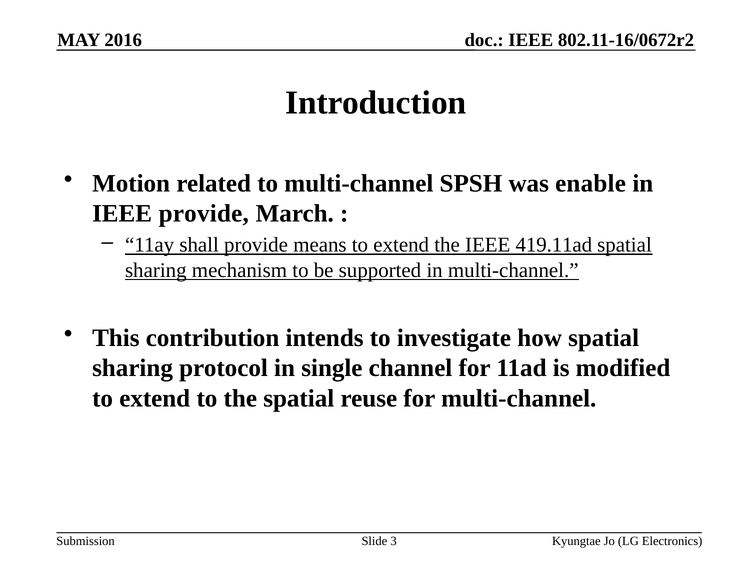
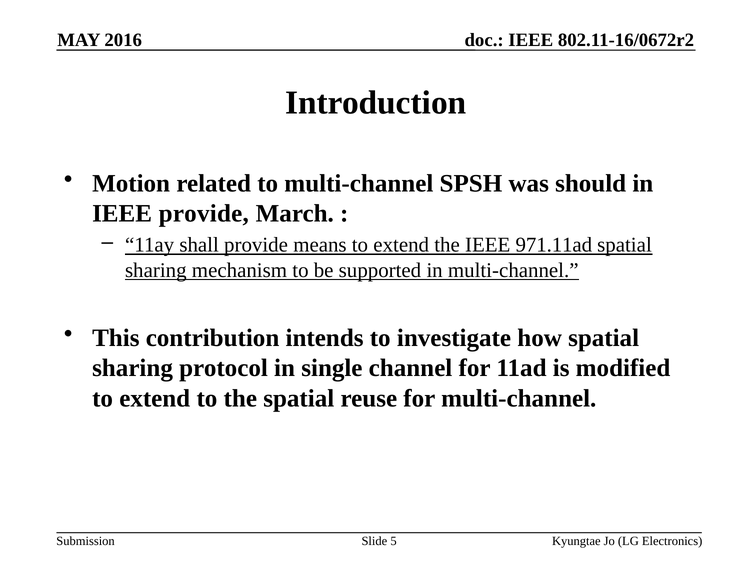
enable: enable -> should
419.11ad: 419.11ad -> 971.11ad
3: 3 -> 5
